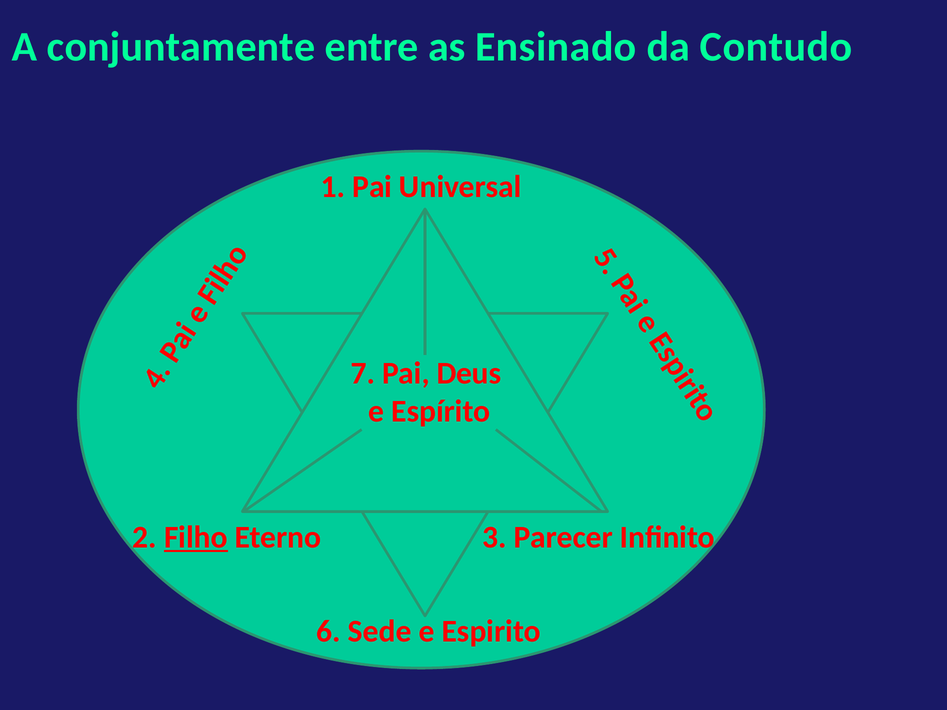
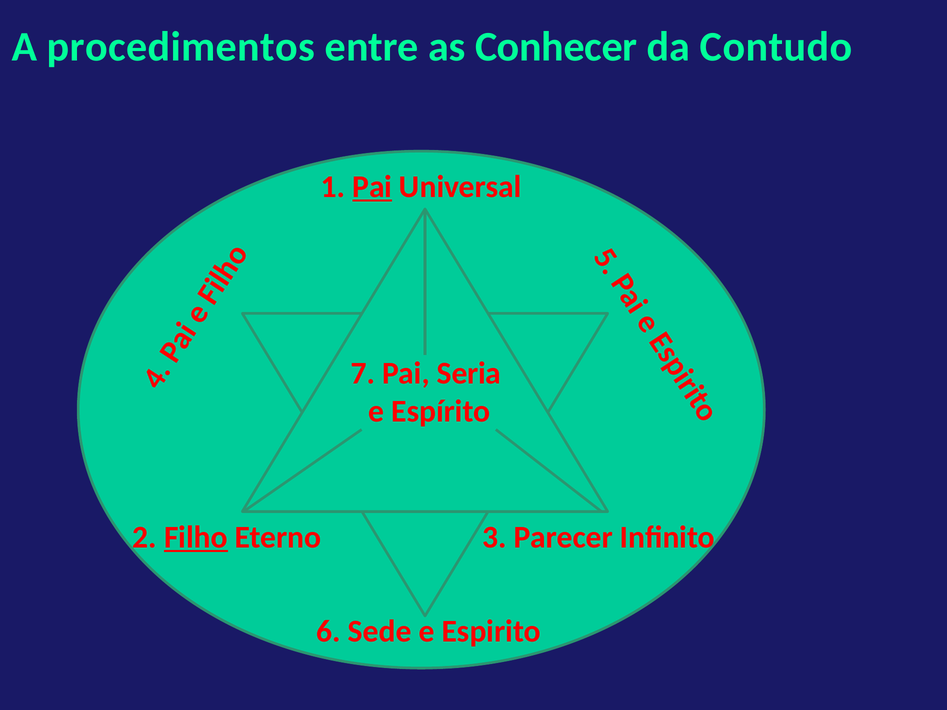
conjuntamente: conjuntamente -> procedimentos
Ensinado: Ensinado -> Conhecer
Pai at (372, 187) underline: none -> present
Deus: Deus -> Seria
